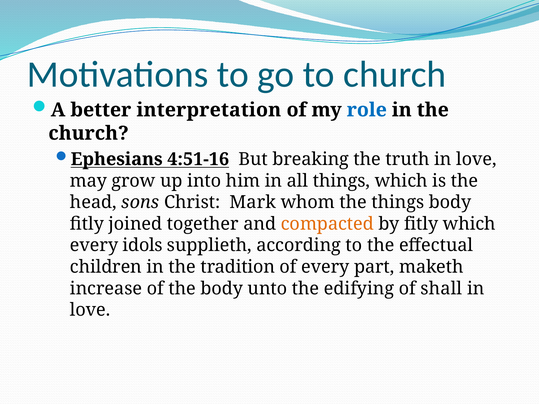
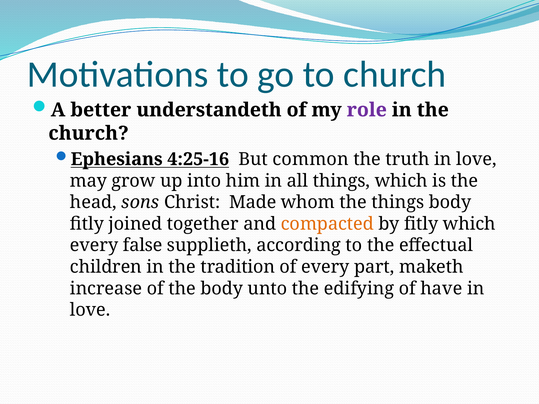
interpretation: interpretation -> understandeth
role colour: blue -> purple
4:51-16: 4:51-16 -> 4:25-16
breaking: breaking -> common
Mark: Mark -> Made
idols: idols -> false
shall: shall -> have
